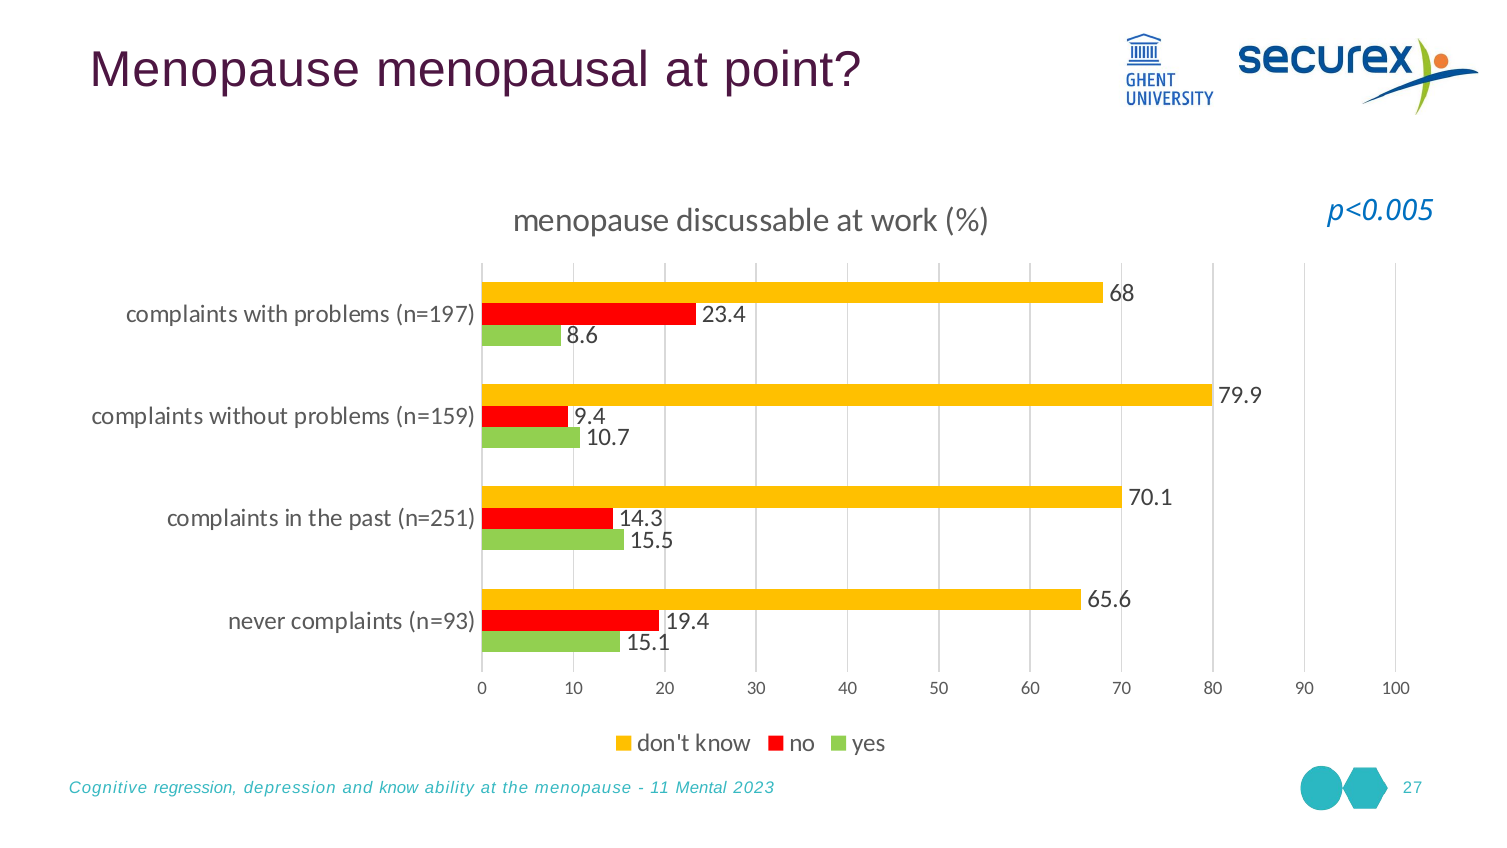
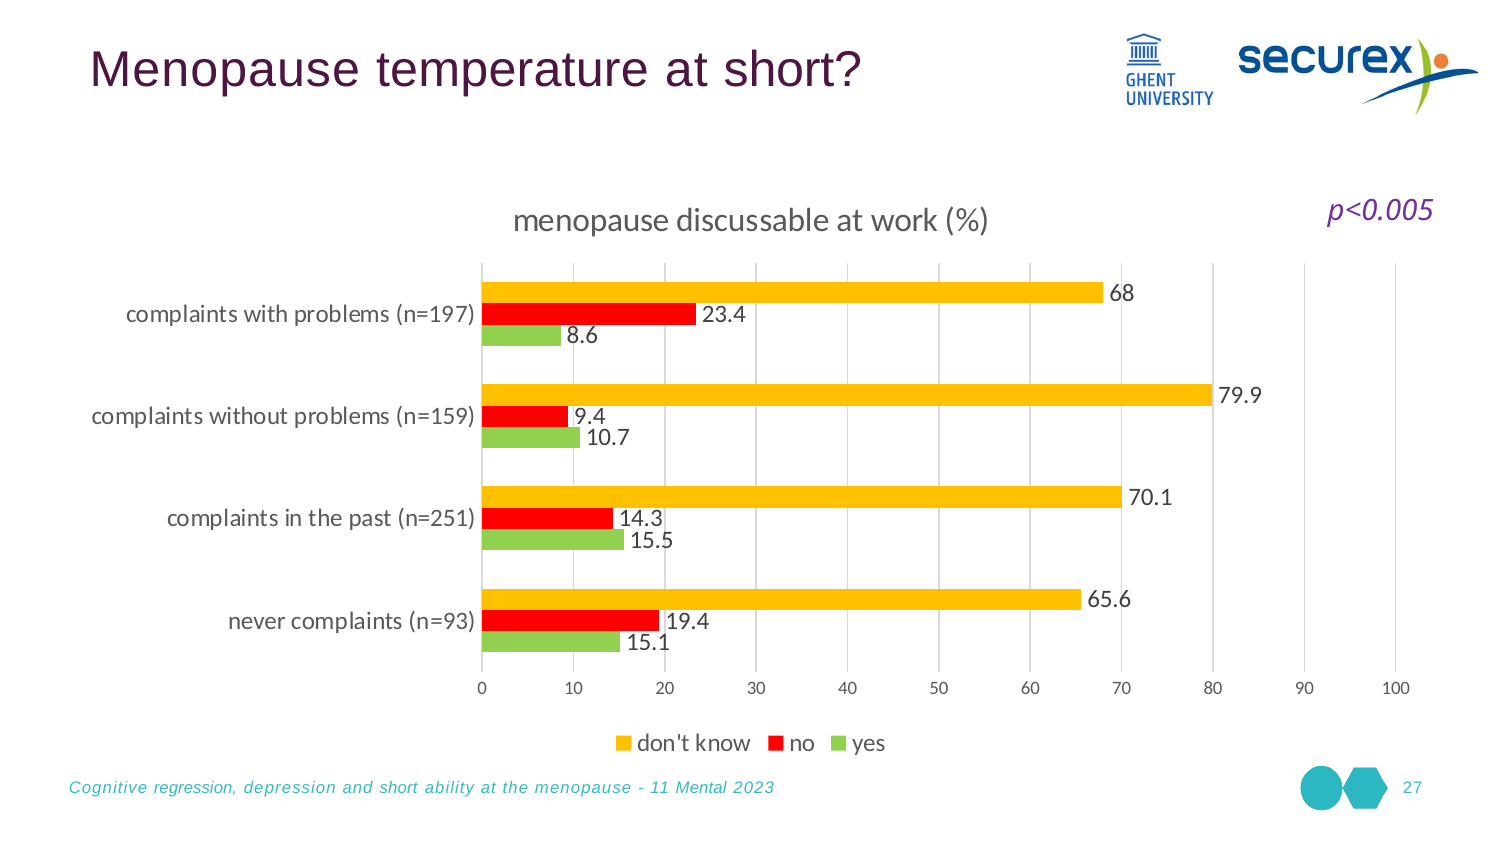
menopausal: menopausal -> temperature
at point: point -> short
p<0.005 colour: blue -> purple
and know: know -> short
